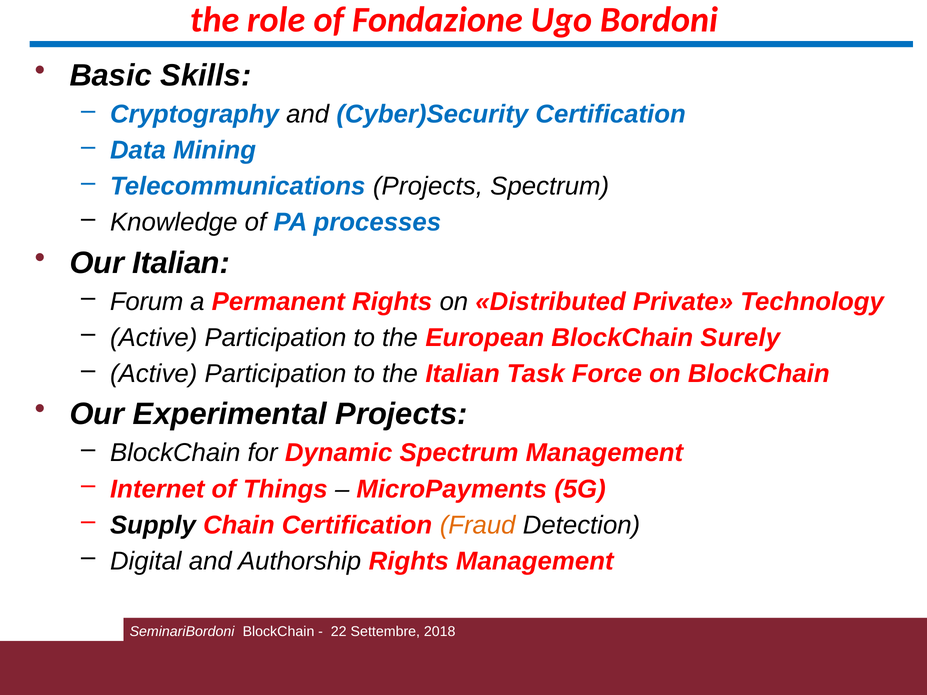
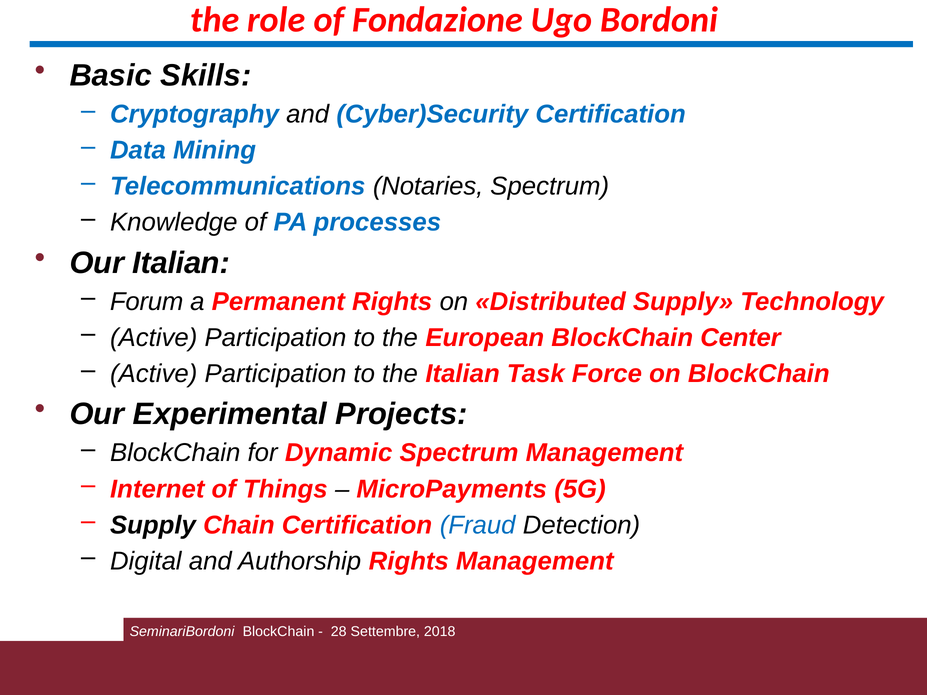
Telecommunications Projects: Projects -> Notaries
Distributed Private: Private -> Supply
Surely: Surely -> Center
Fraud colour: orange -> blue
22: 22 -> 28
